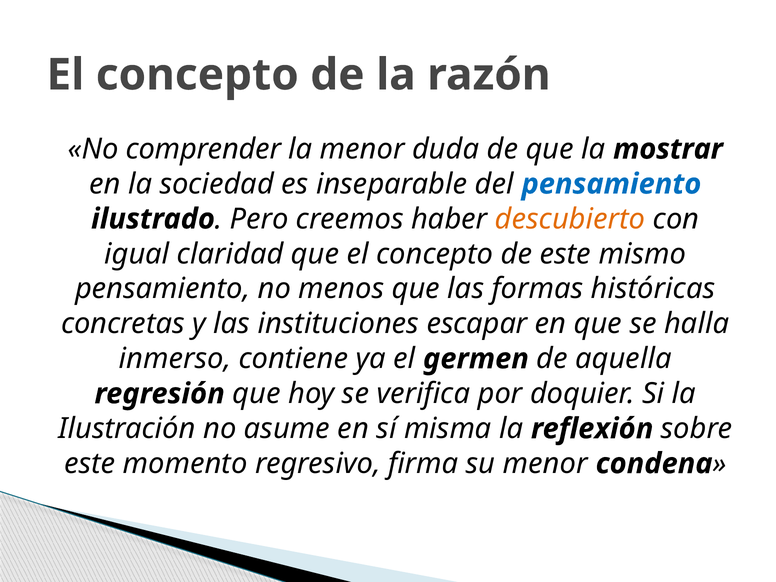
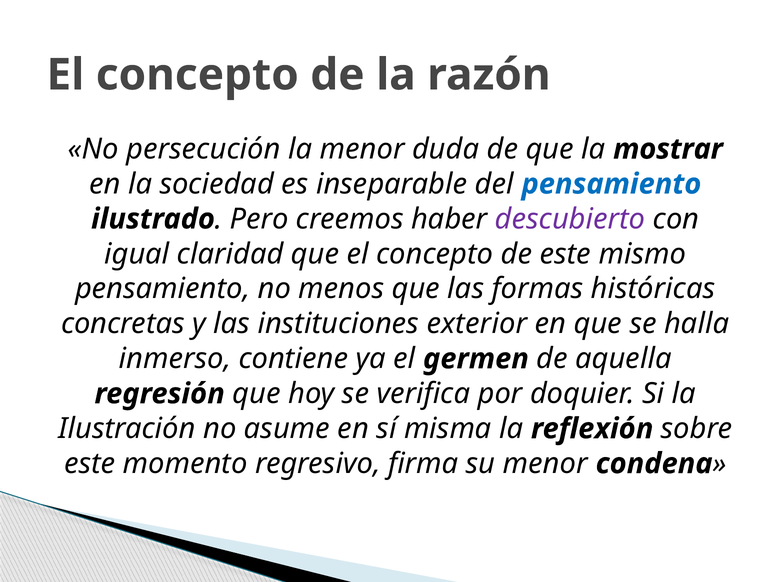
comprender: comprender -> persecución
descubierto colour: orange -> purple
escapar: escapar -> exterior
